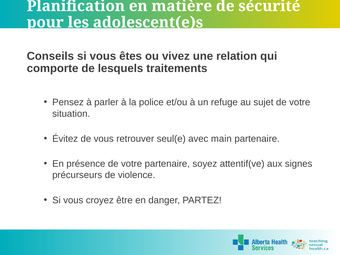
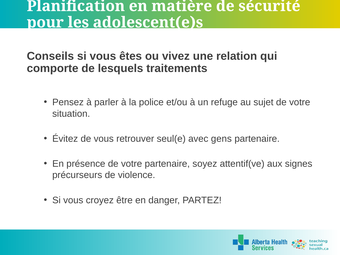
main: main -> gens
